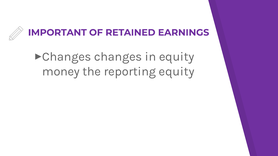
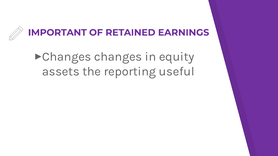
money: money -> assets
reporting equity: equity -> useful
